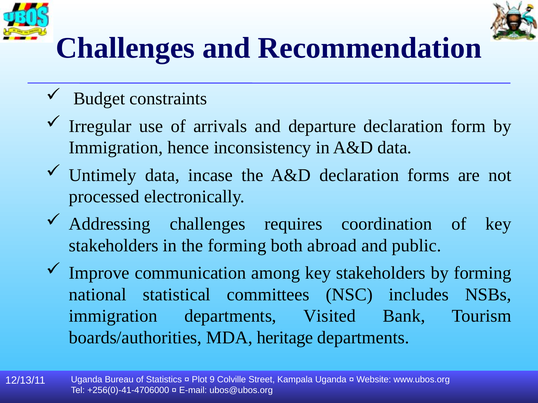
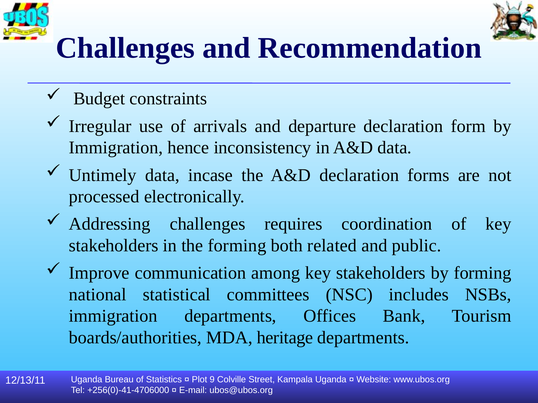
abroad: abroad -> related
Visited: Visited -> Offices
